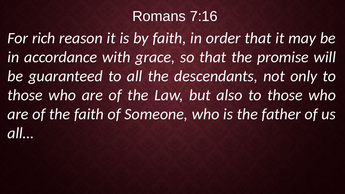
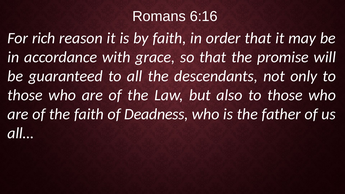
7:16: 7:16 -> 6:16
Someone: Someone -> Deadness
